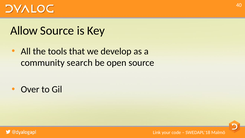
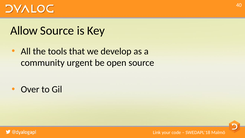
search: search -> urgent
